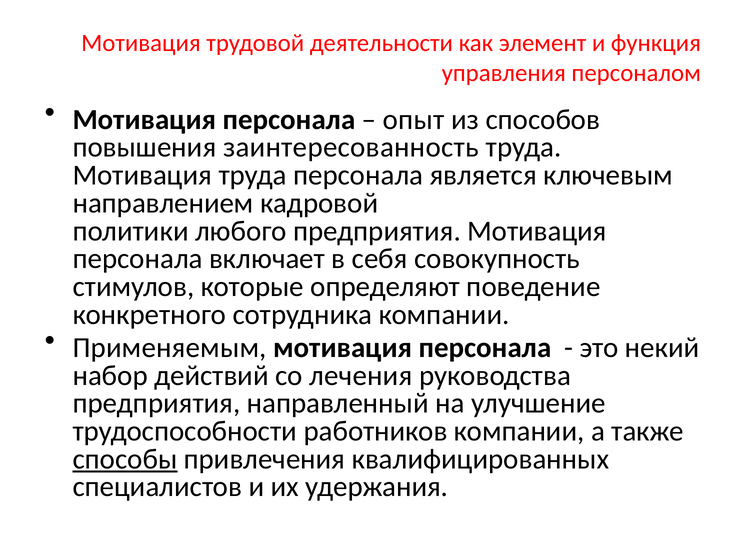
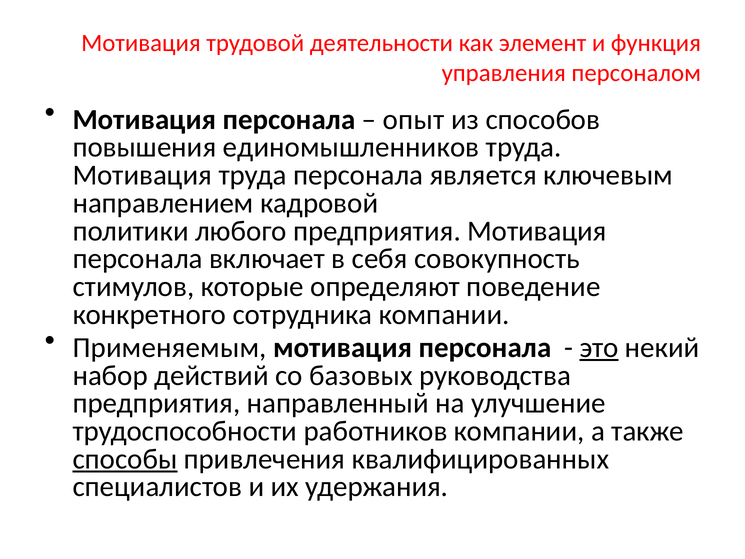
заинтересованность: заинтересованность -> единомышленников
это underline: none -> present
лечения: лечения -> базовых
